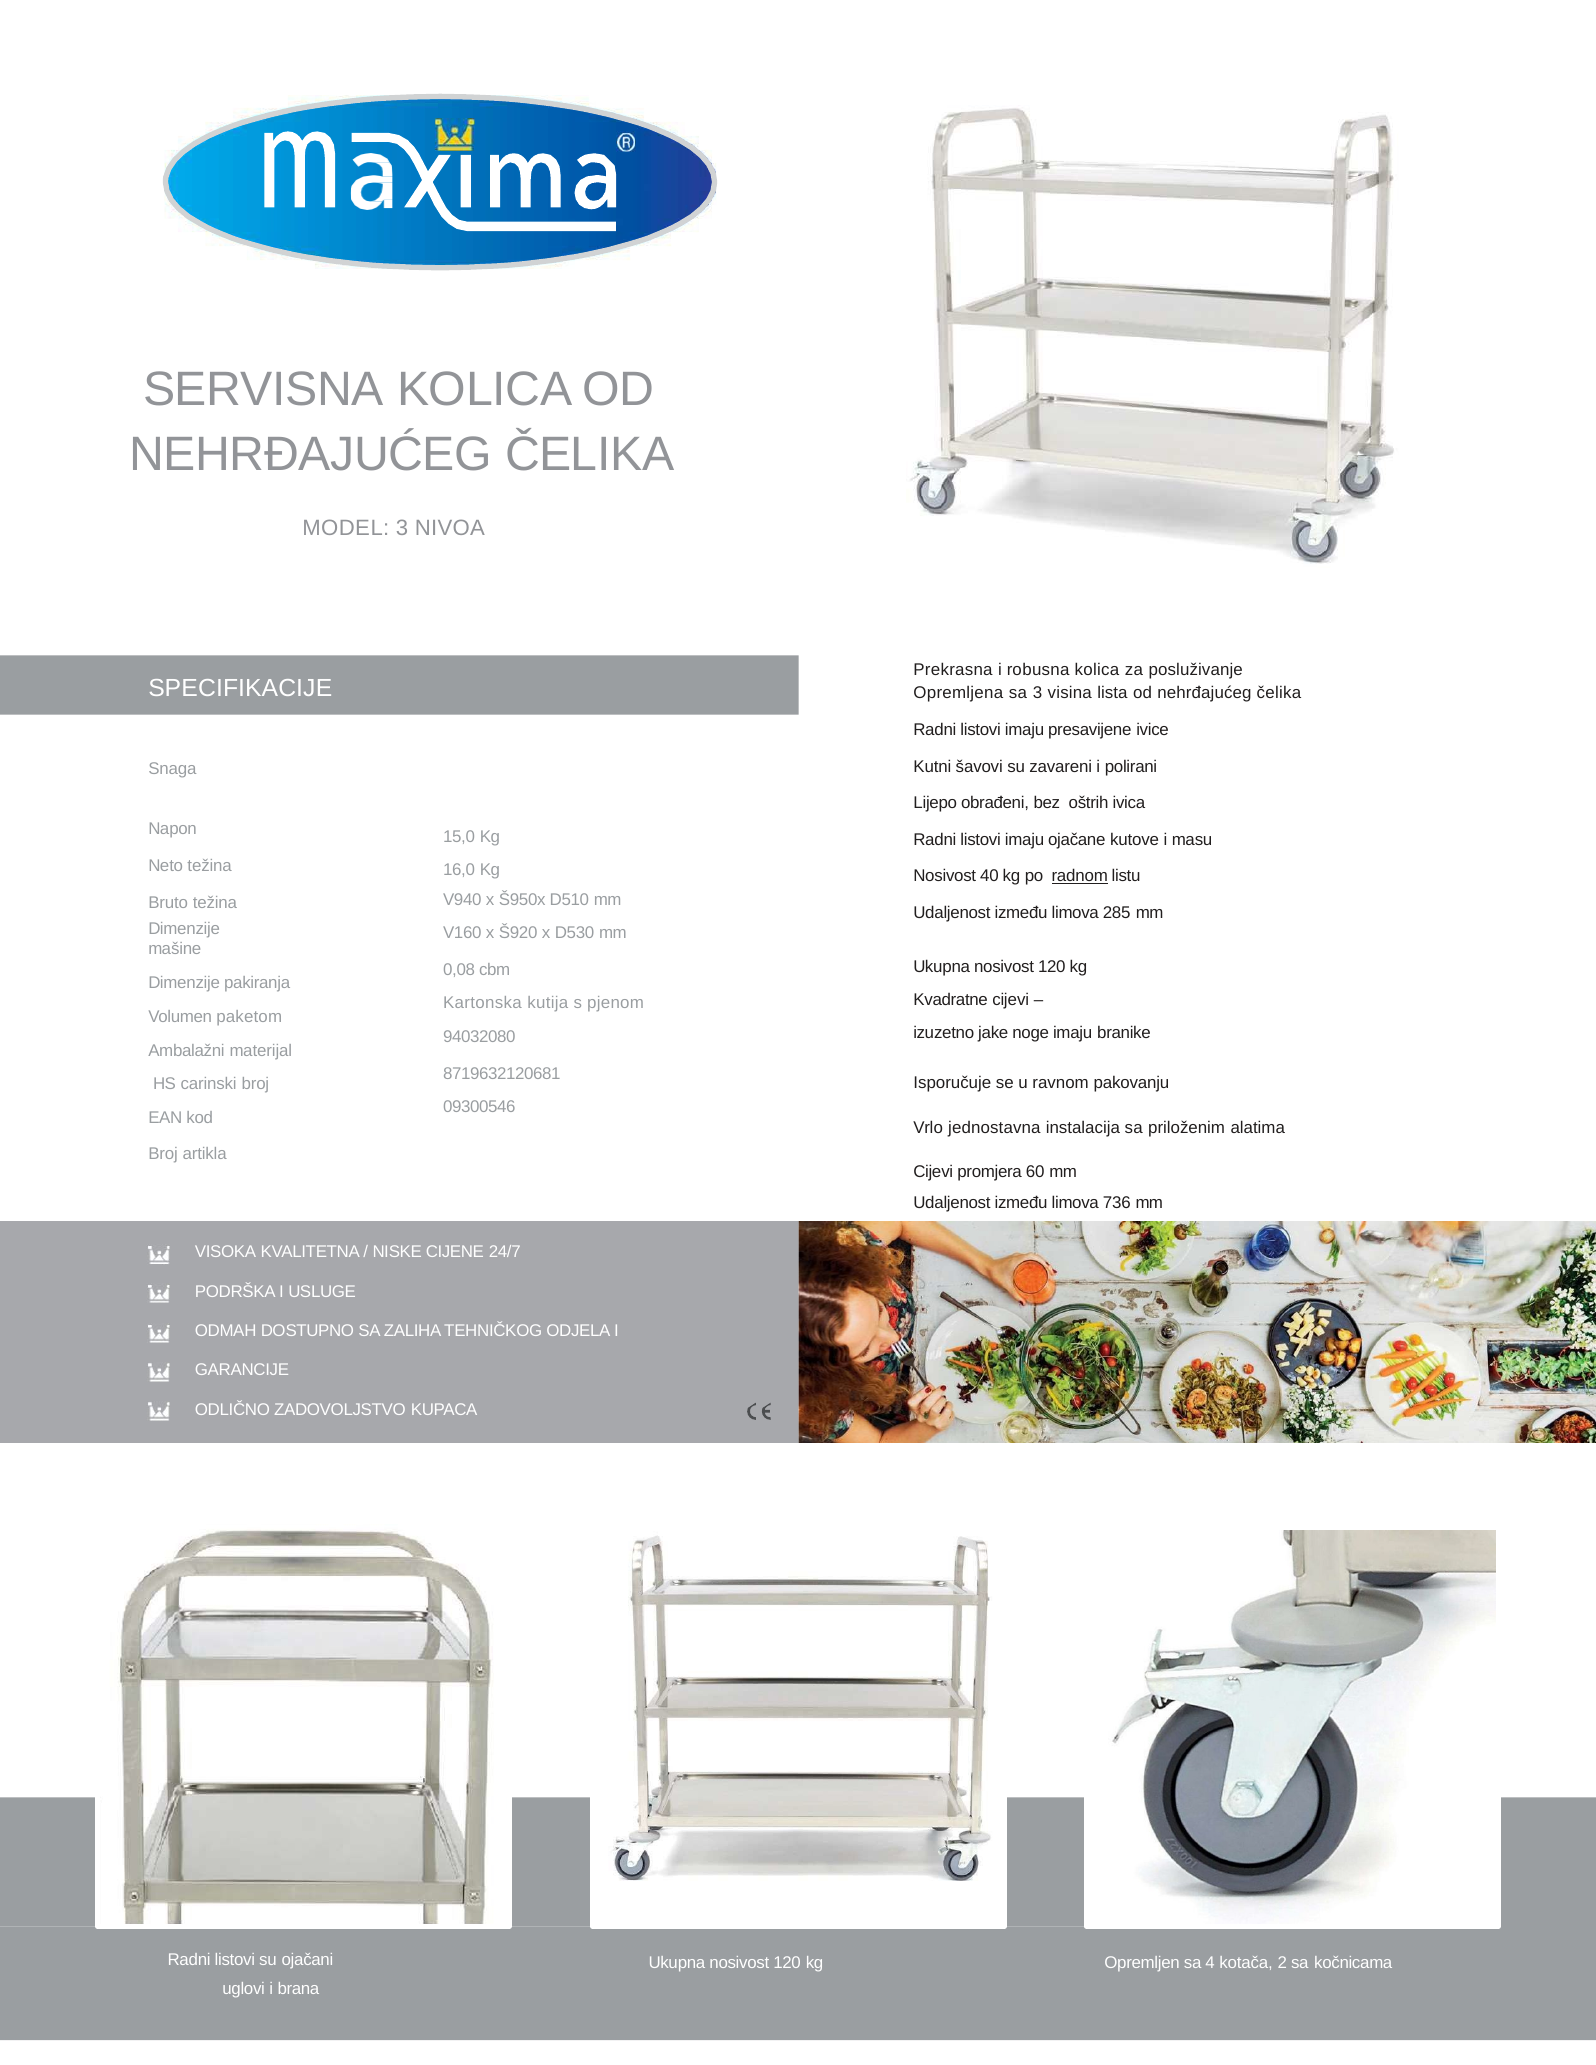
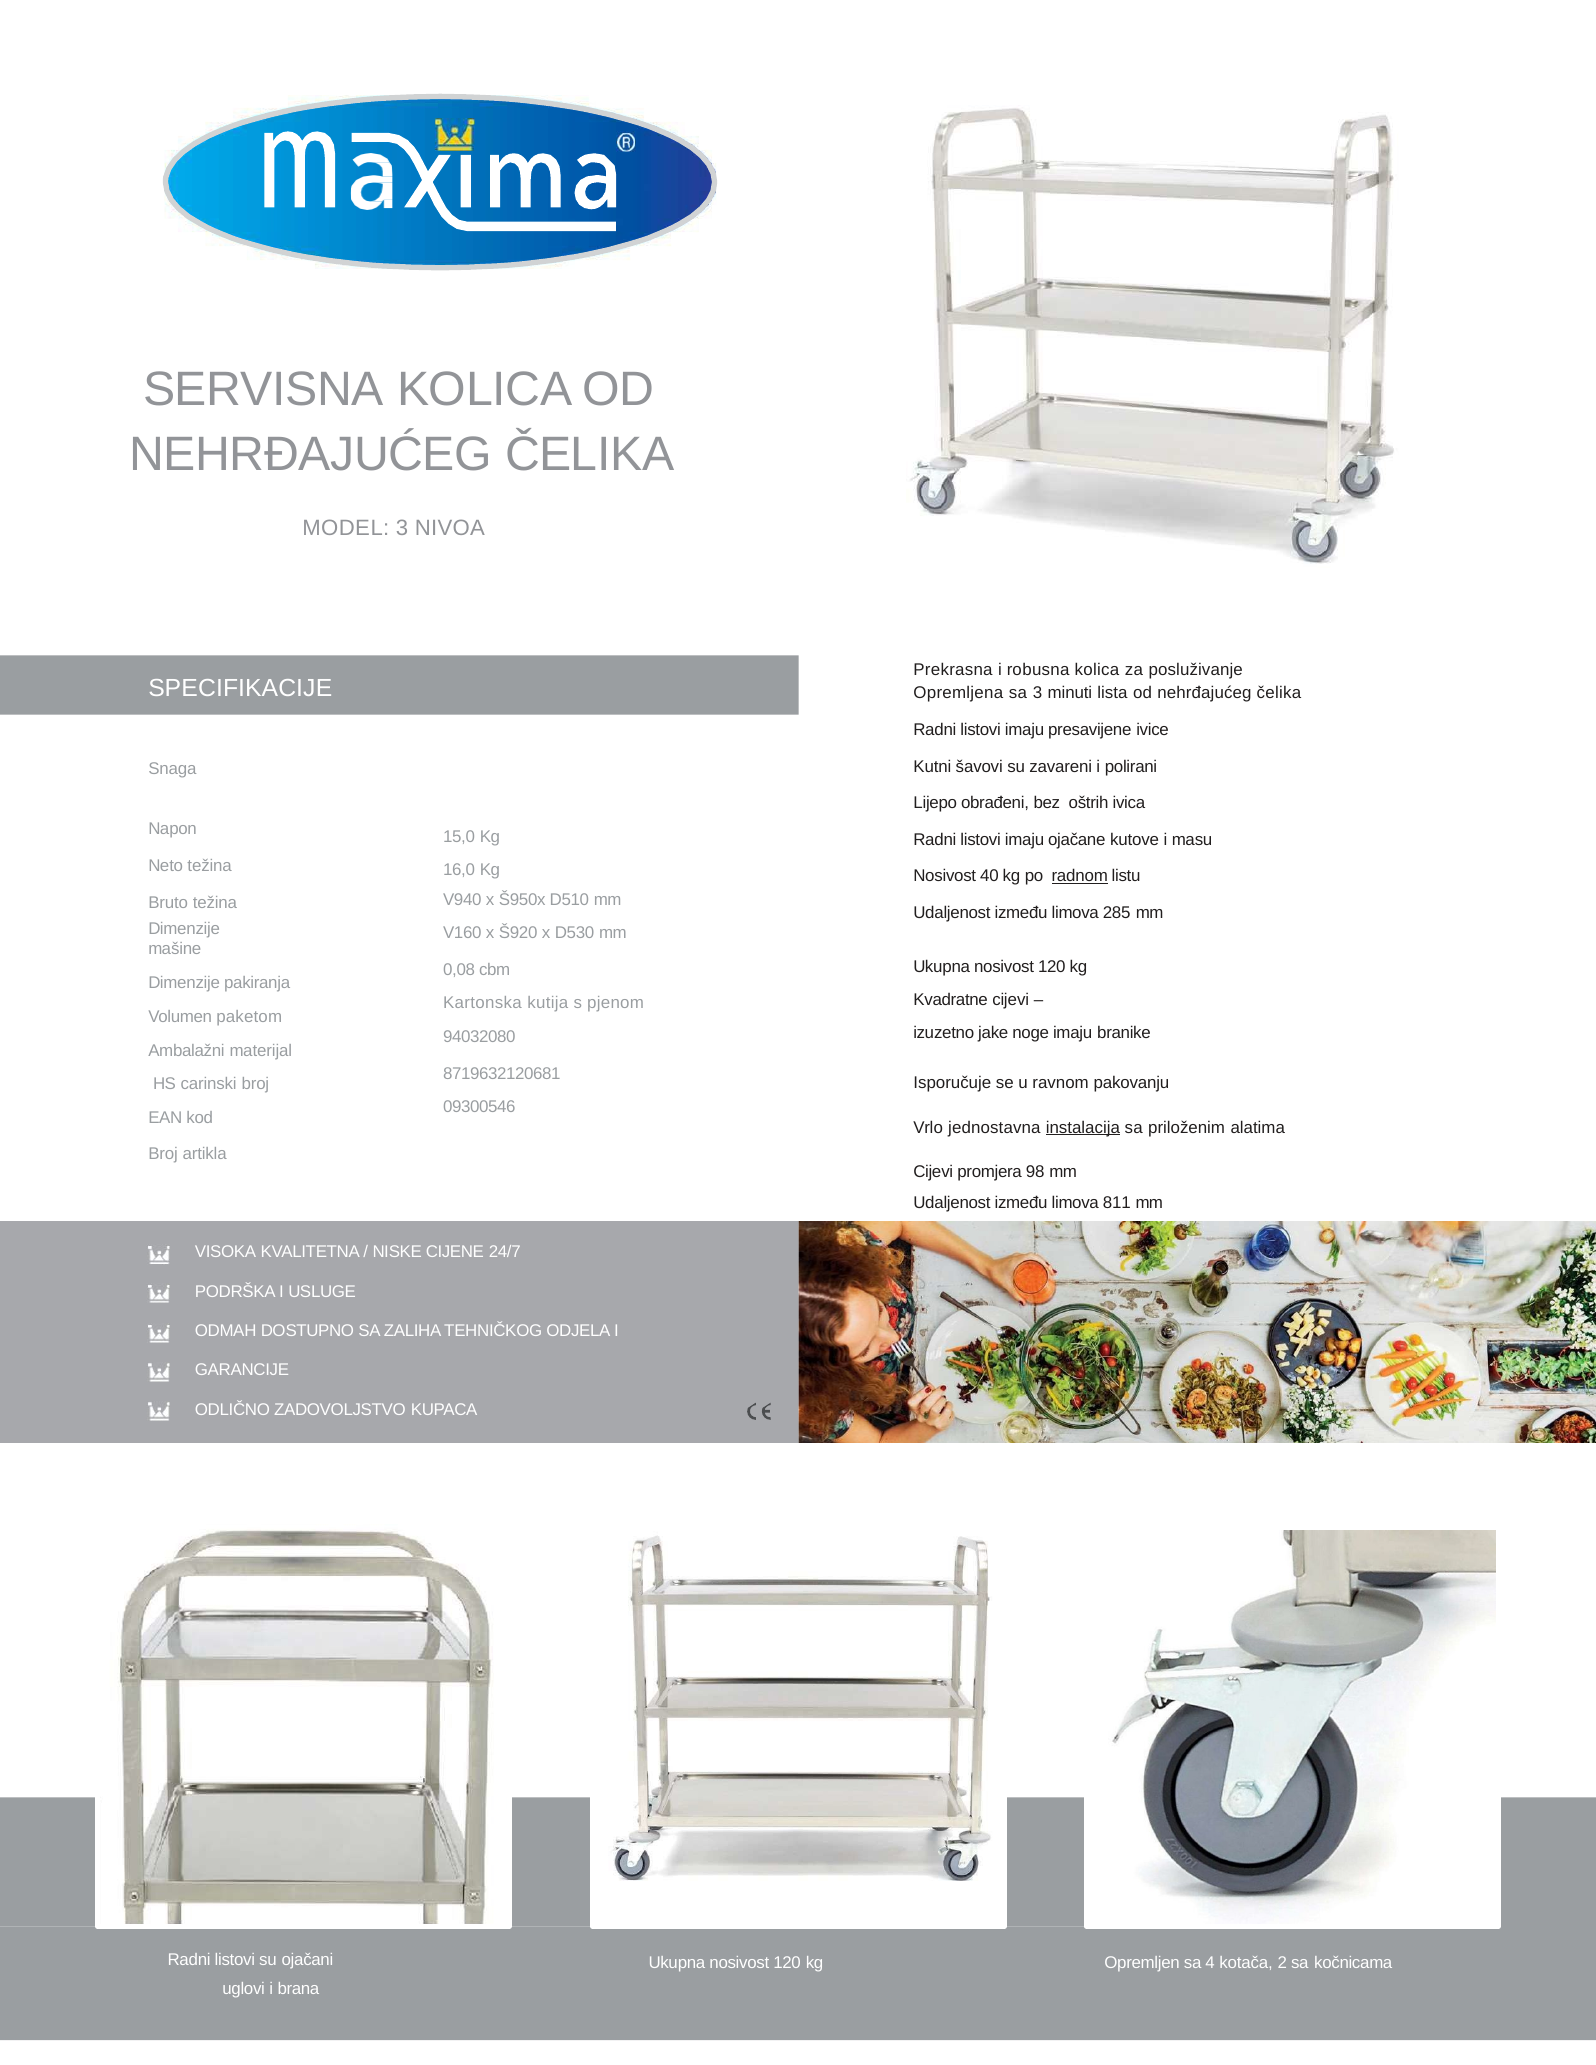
visina: visina -> minuti
instalacija underline: none -> present
60: 60 -> 98
736: 736 -> 811
